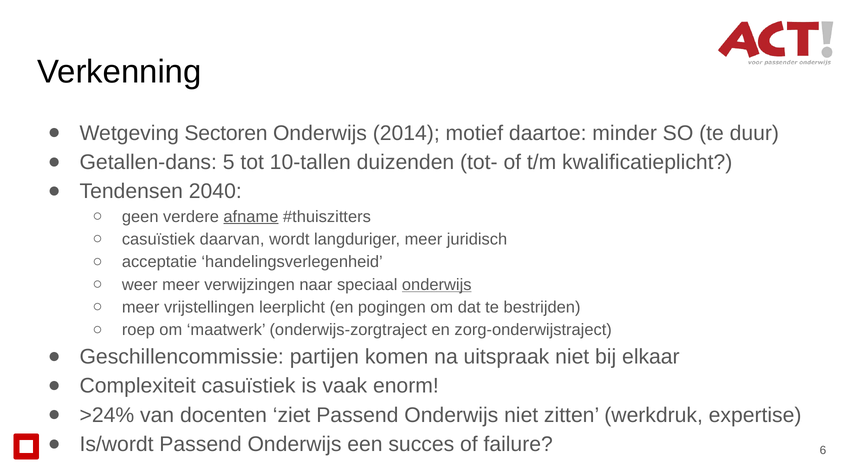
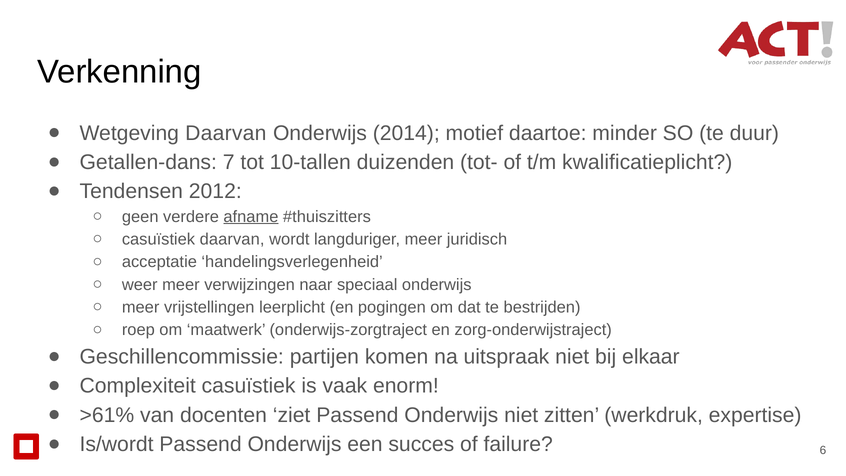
Wetgeving Sectoren: Sectoren -> Daarvan
5: 5 -> 7
2040: 2040 -> 2012
onderwijs at (437, 285) underline: present -> none
>24%: >24% -> >61%
